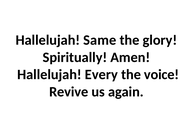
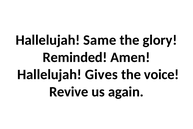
Spiritually: Spiritually -> Reminded
Every: Every -> Gives
